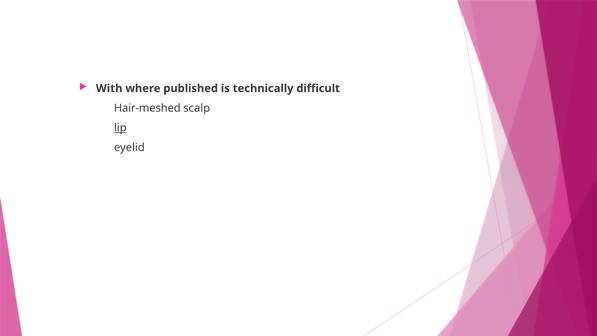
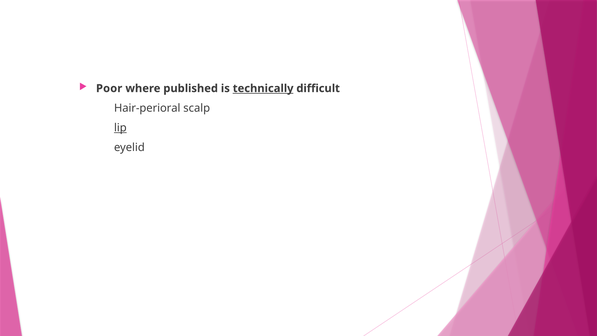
With: With -> Poor
technically underline: none -> present
Hair-meshed: Hair-meshed -> Hair-perioral
